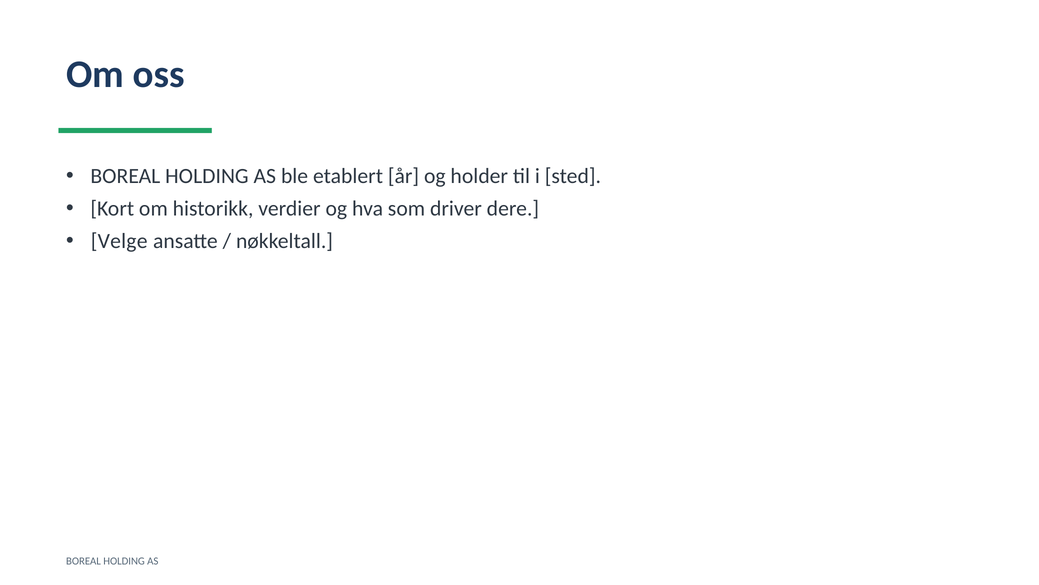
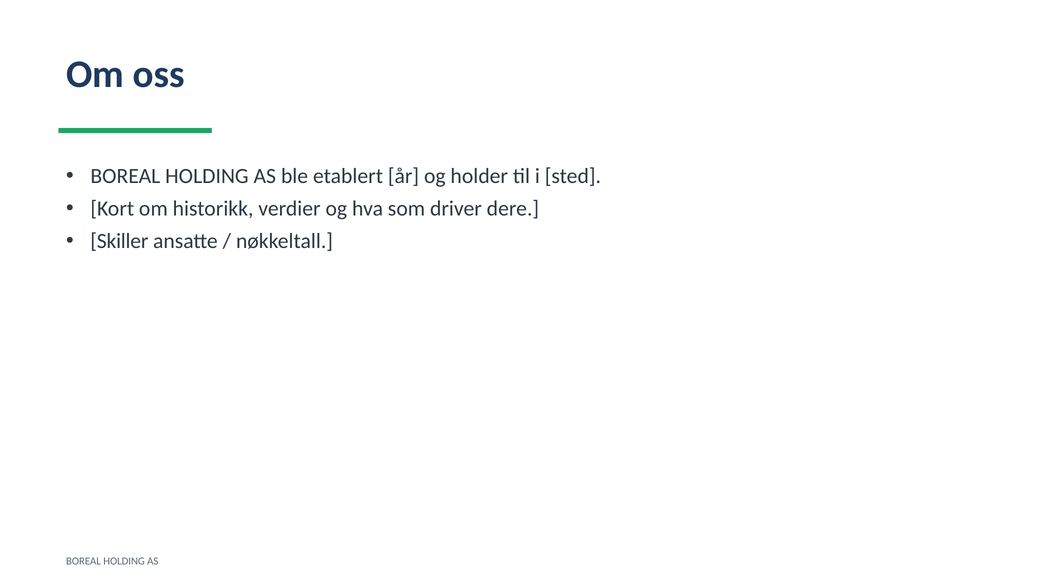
Velge: Velge -> Skiller
